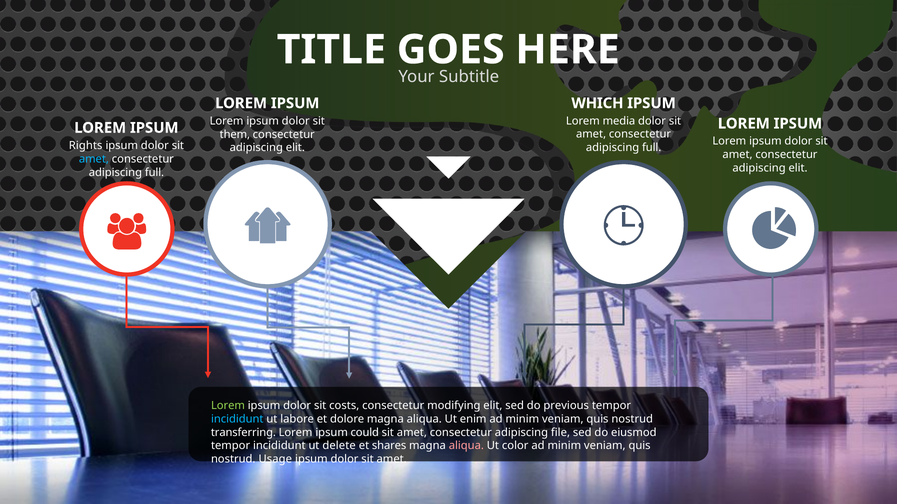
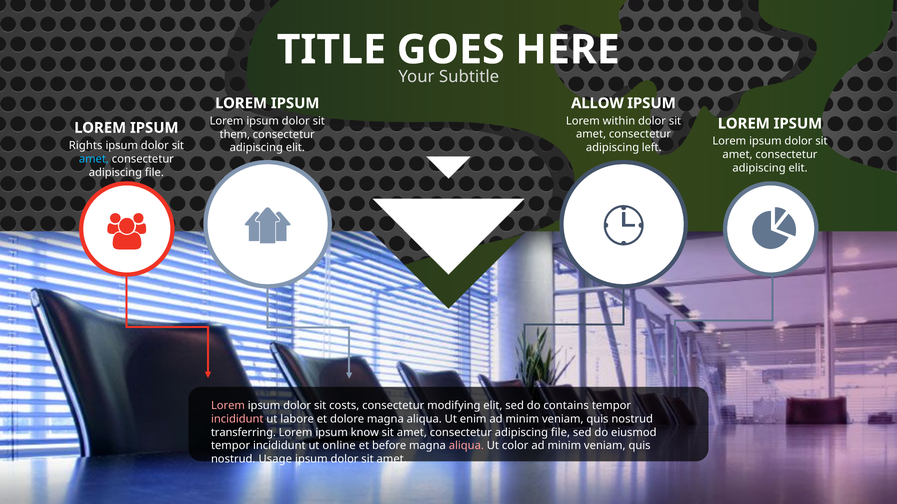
WHICH: WHICH -> ALLOW
media: media -> within
full at (652, 148): full -> left
full at (154, 173): full -> file
Lorem at (228, 406) colour: light green -> pink
previous: previous -> contains
incididunt at (237, 419) colour: light blue -> pink
could: could -> know
delete: delete -> online
shares: shares -> before
